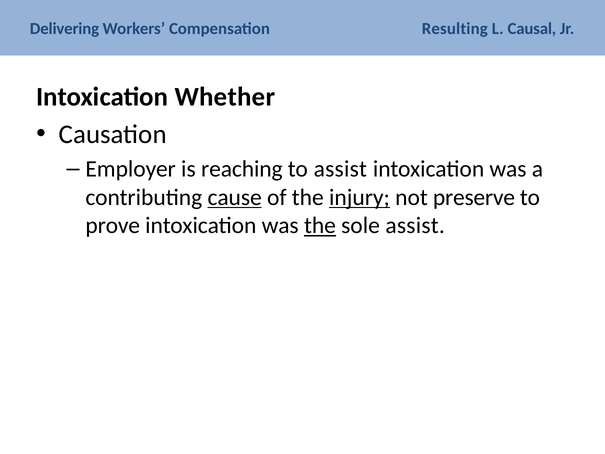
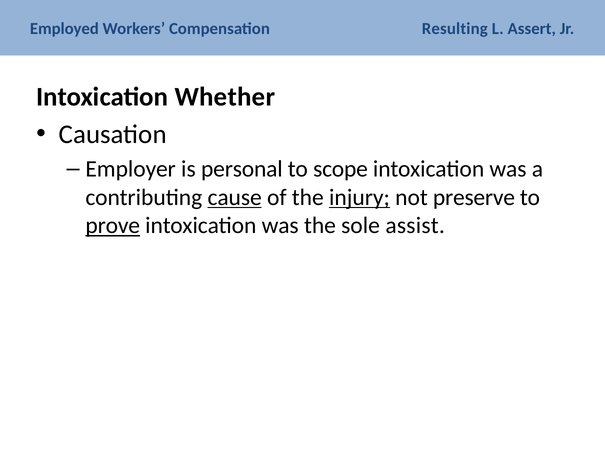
Delivering: Delivering -> Employed
Causal: Causal -> Assert
reaching: reaching -> personal
to assist: assist -> scope
prove underline: none -> present
the at (320, 225) underline: present -> none
